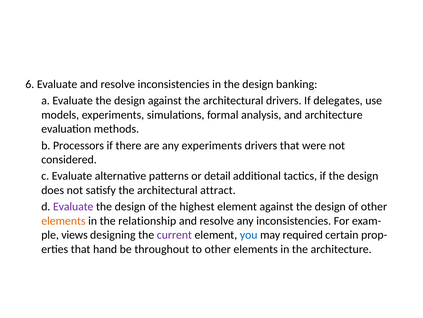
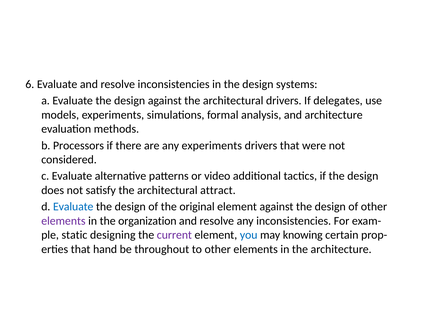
banking: banking -> systems
detail: detail -> video
Evaluate at (73, 206) colour: purple -> blue
highest: highest -> original
elements at (63, 220) colour: orange -> purple
relationship: relationship -> organization
views: views -> static
required: required -> knowing
